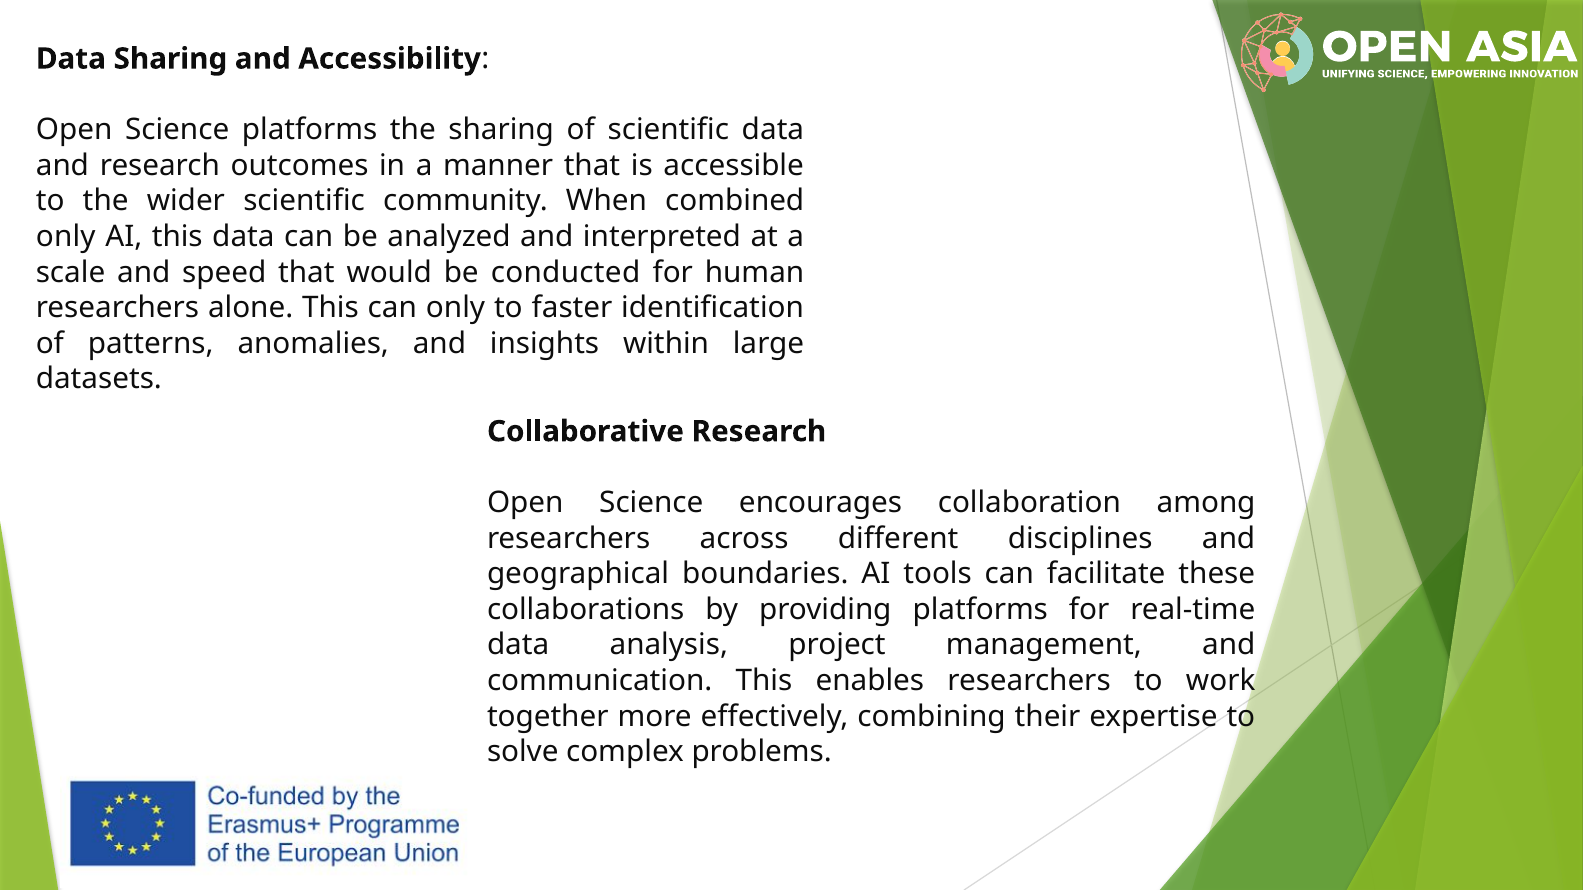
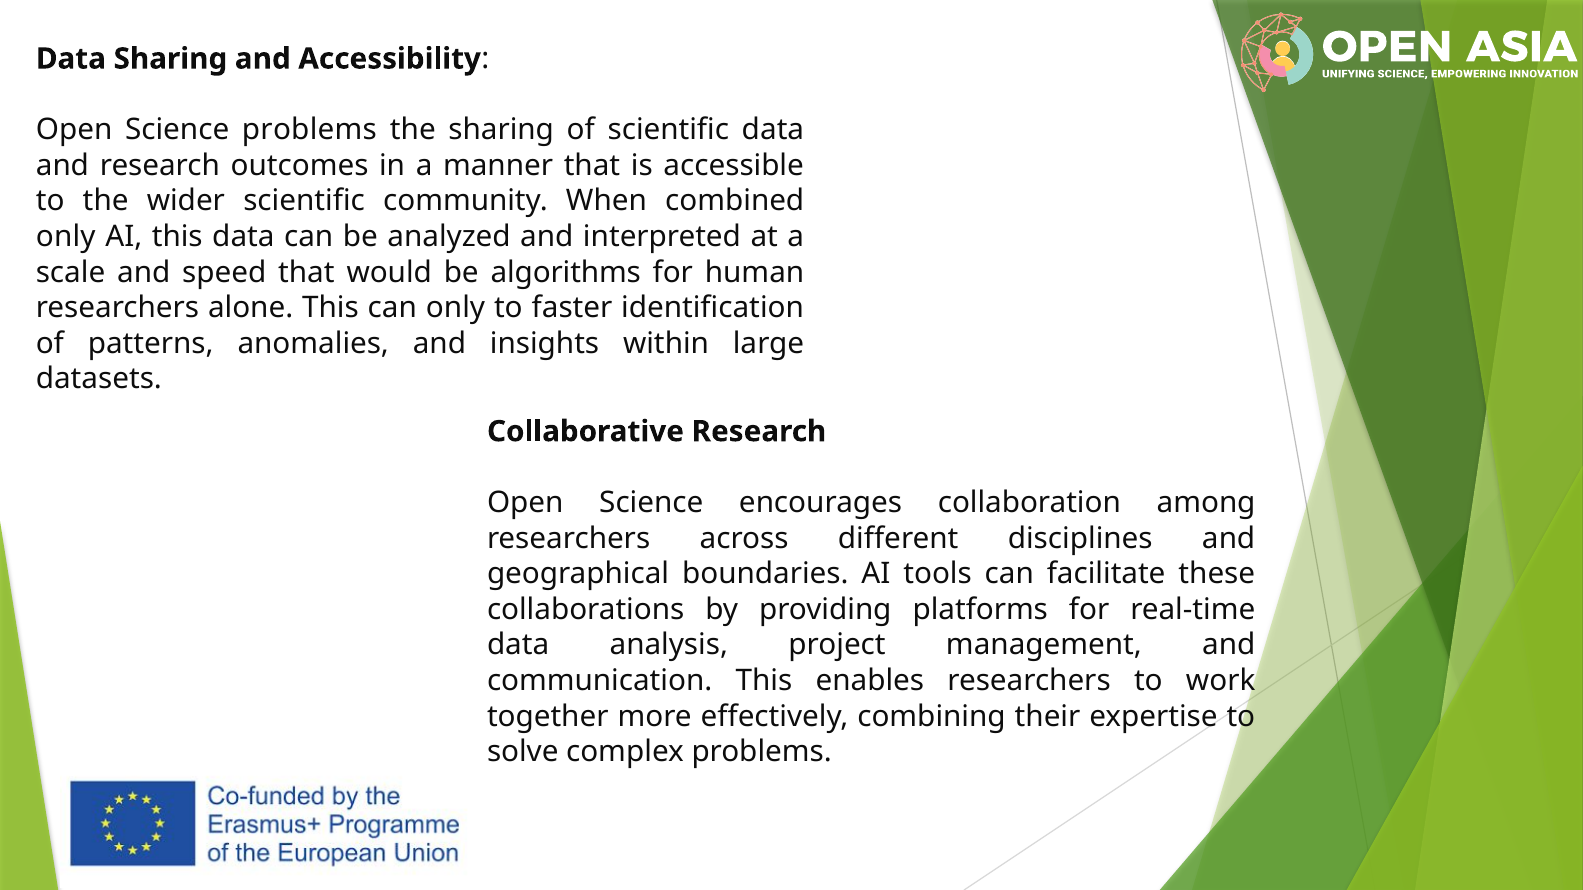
Science platforms: platforms -> problems
conducted: conducted -> algorithms
